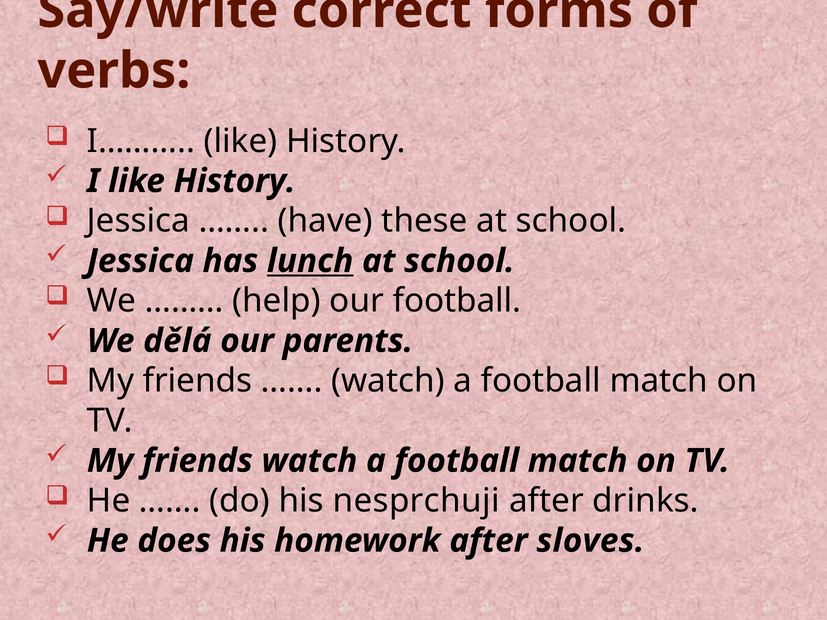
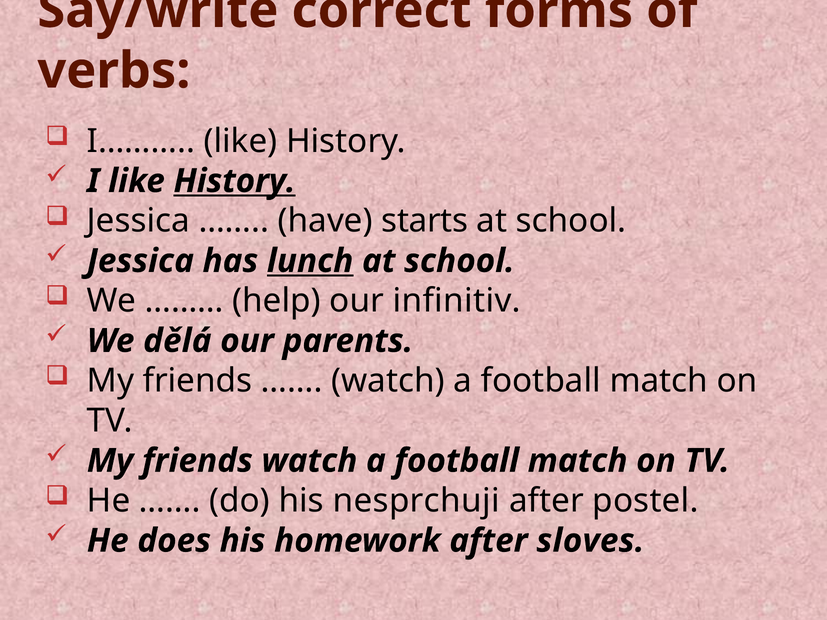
History at (235, 181) underline: none -> present
these: these -> starts
our football: football -> infinitiv
drinks: drinks -> postel
